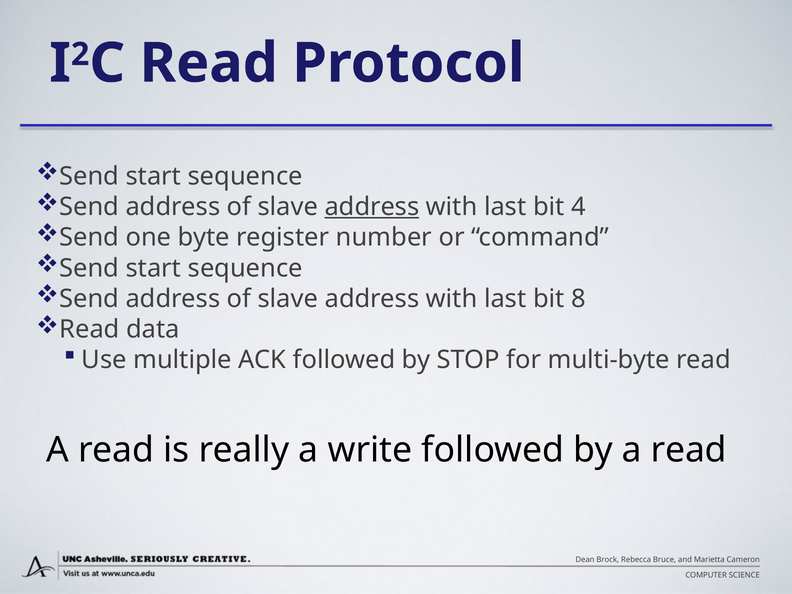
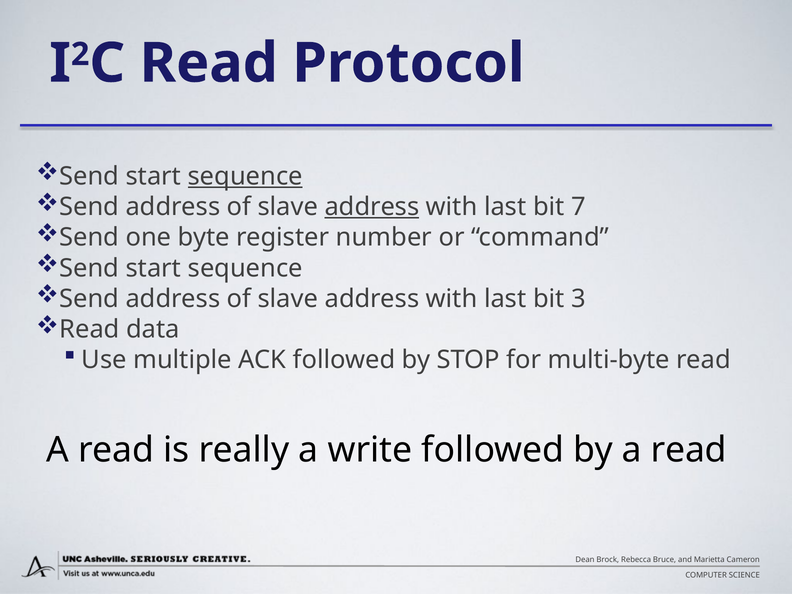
sequence at (245, 176) underline: none -> present
4: 4 -> 7
8: 8 -> 3
